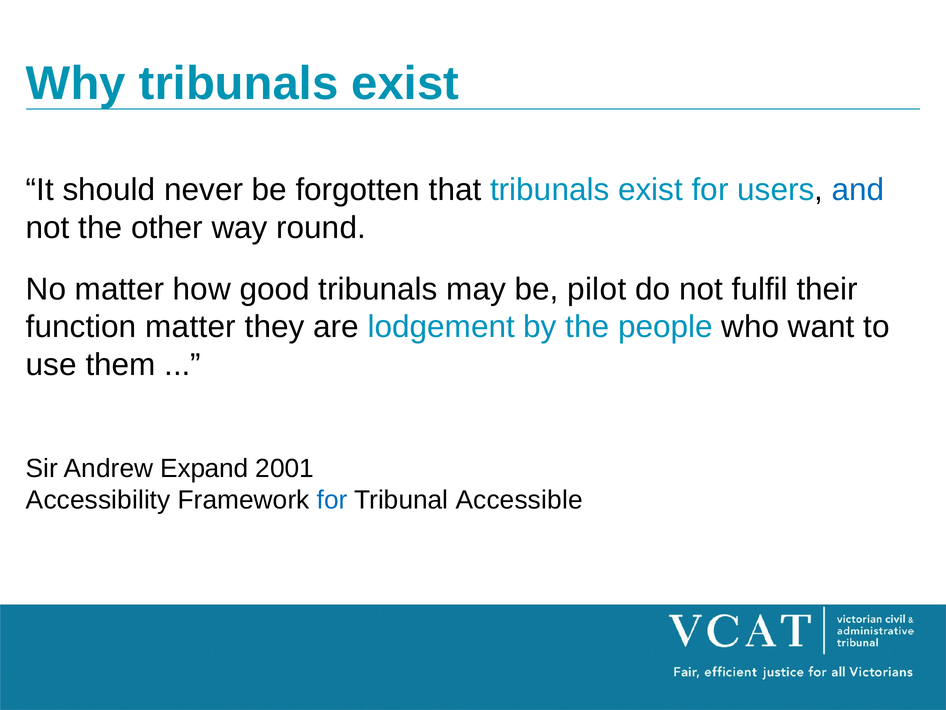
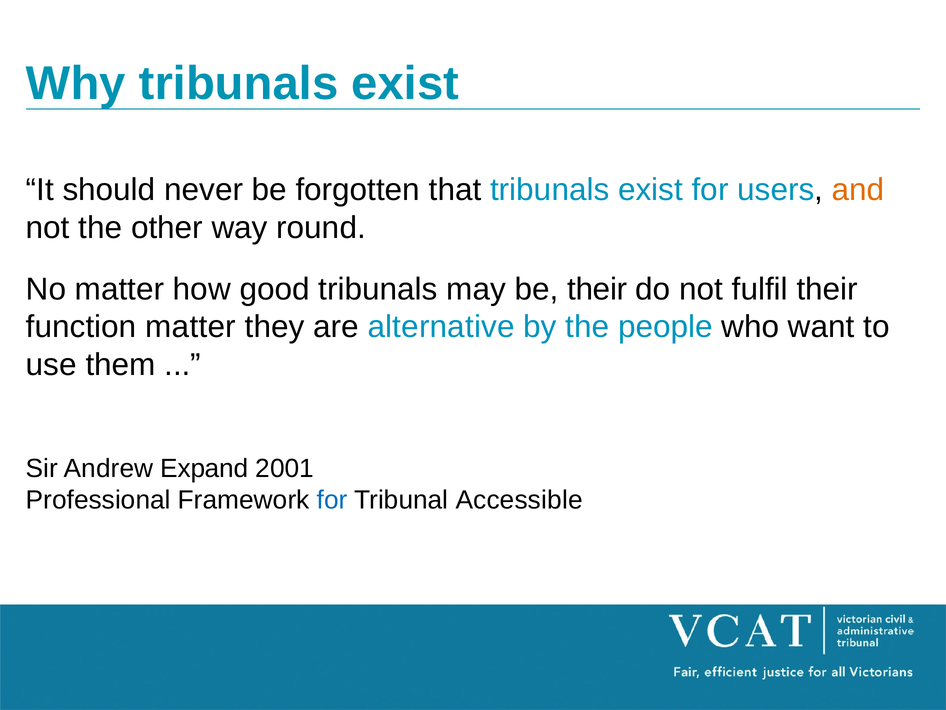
and colour: blue -> orange
be pilot: pilot -> their
lodgement: lodgement -> alternative
Accessibility: Accessibility -> Professional
